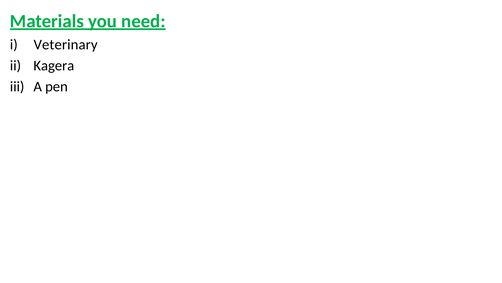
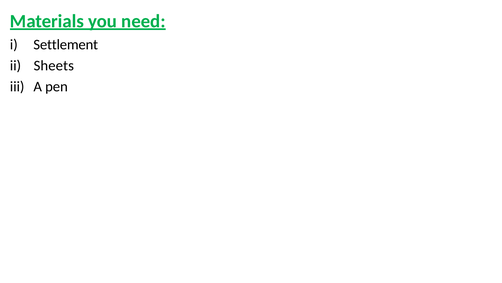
Veterinary: Veterinary -> Settlement
Kagera: Kagera -> Sheets
